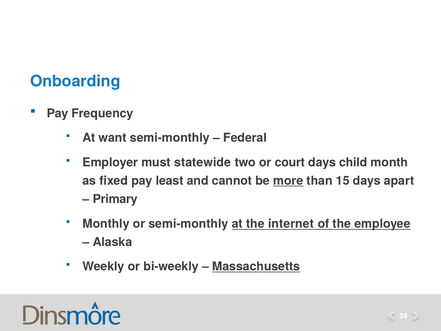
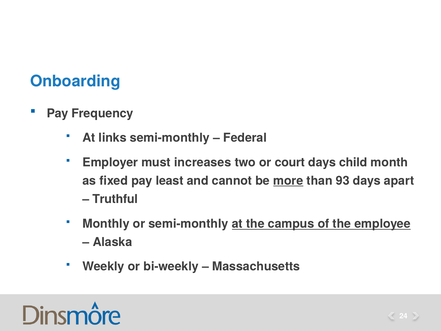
want: want -> links
statewide: statewide -> increases
15: 15 -> 93
Primary: Primary -> Truthful
internet: internet -> campus
Massachusetts underline: present -> none
